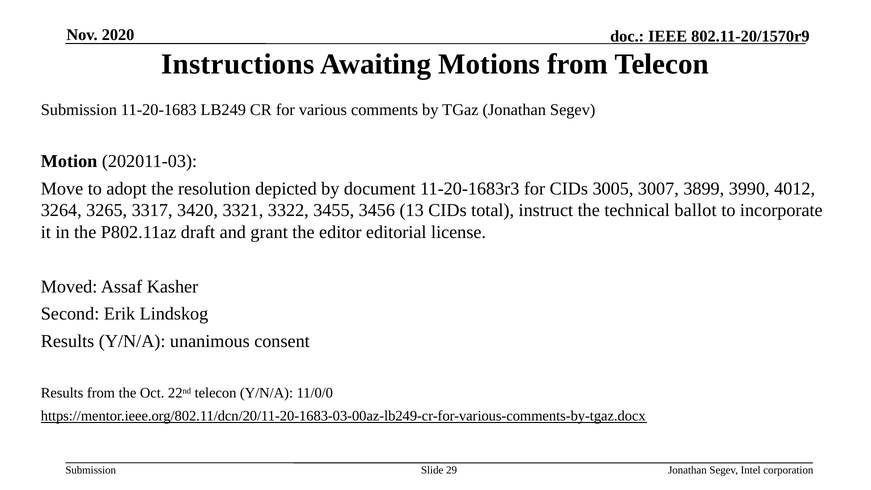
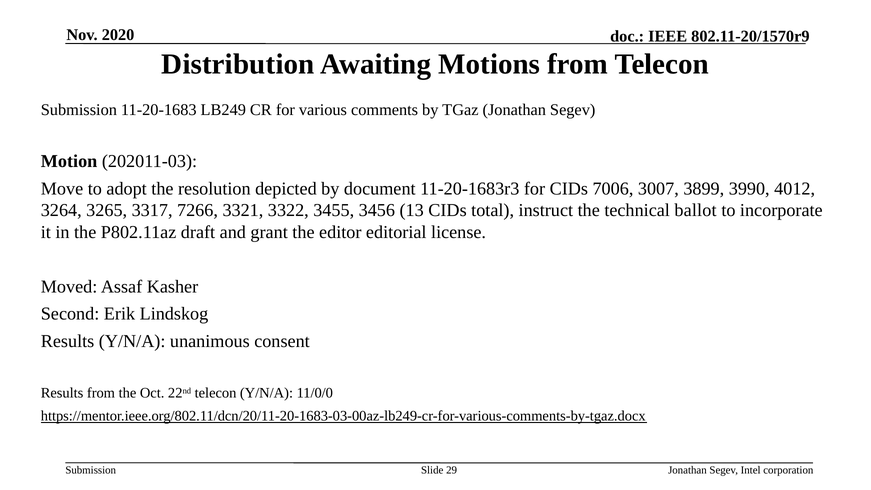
Instructions: Instructions -> Distribution
3005: 3005 -> 7006
3420: 3420 -> 7266
